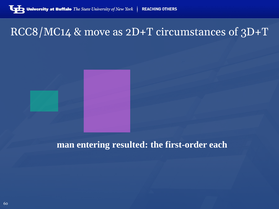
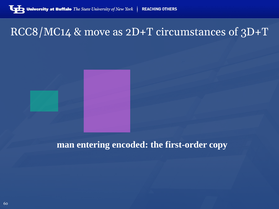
resulted: resulted -> encoded
each: each -> copy
